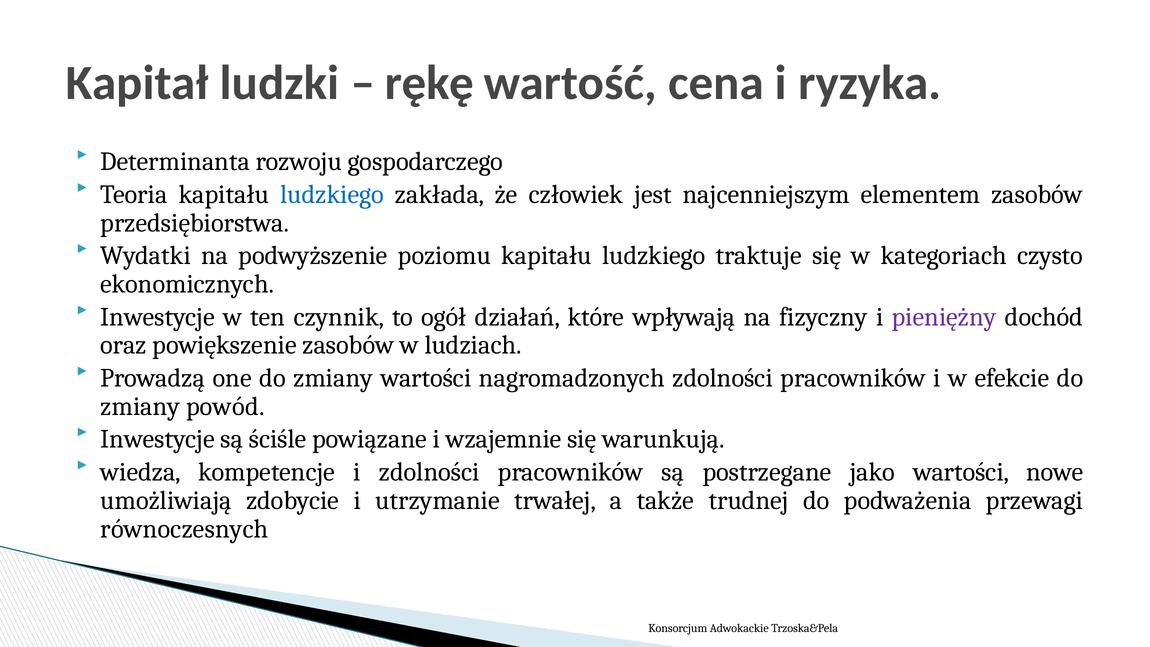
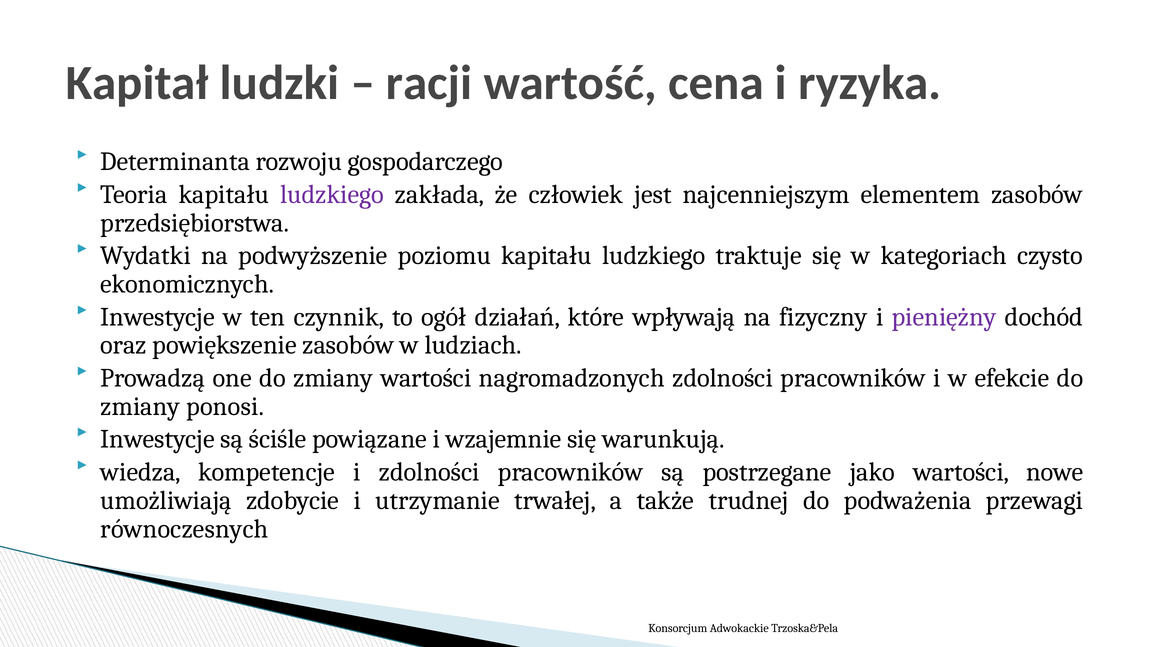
rękę: rękę -> racji
ludzkiego at (332, 194) colour: blue -> purple
powód: powód -> ponosi
